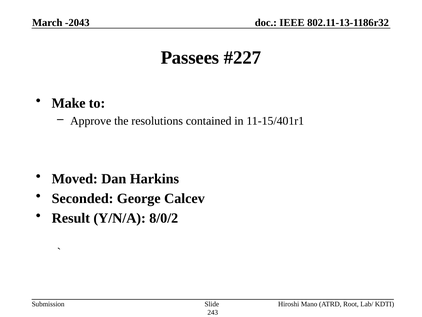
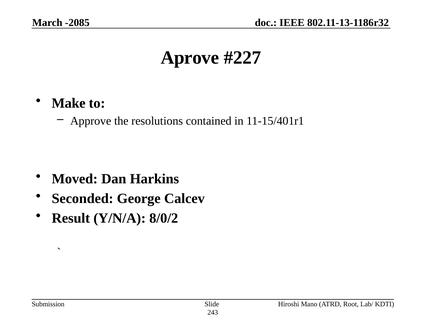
-2043: -2043 -> -2085
Passees: Passees -> Aprove
